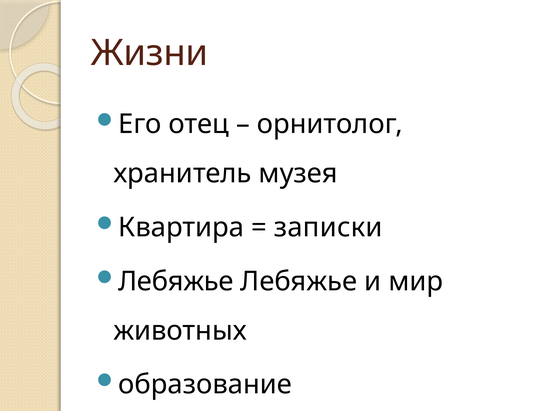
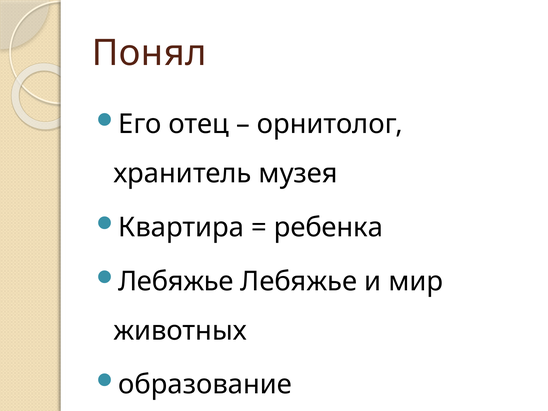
Жизни: Жизни -> Понял
записки: записки -> ребенка
